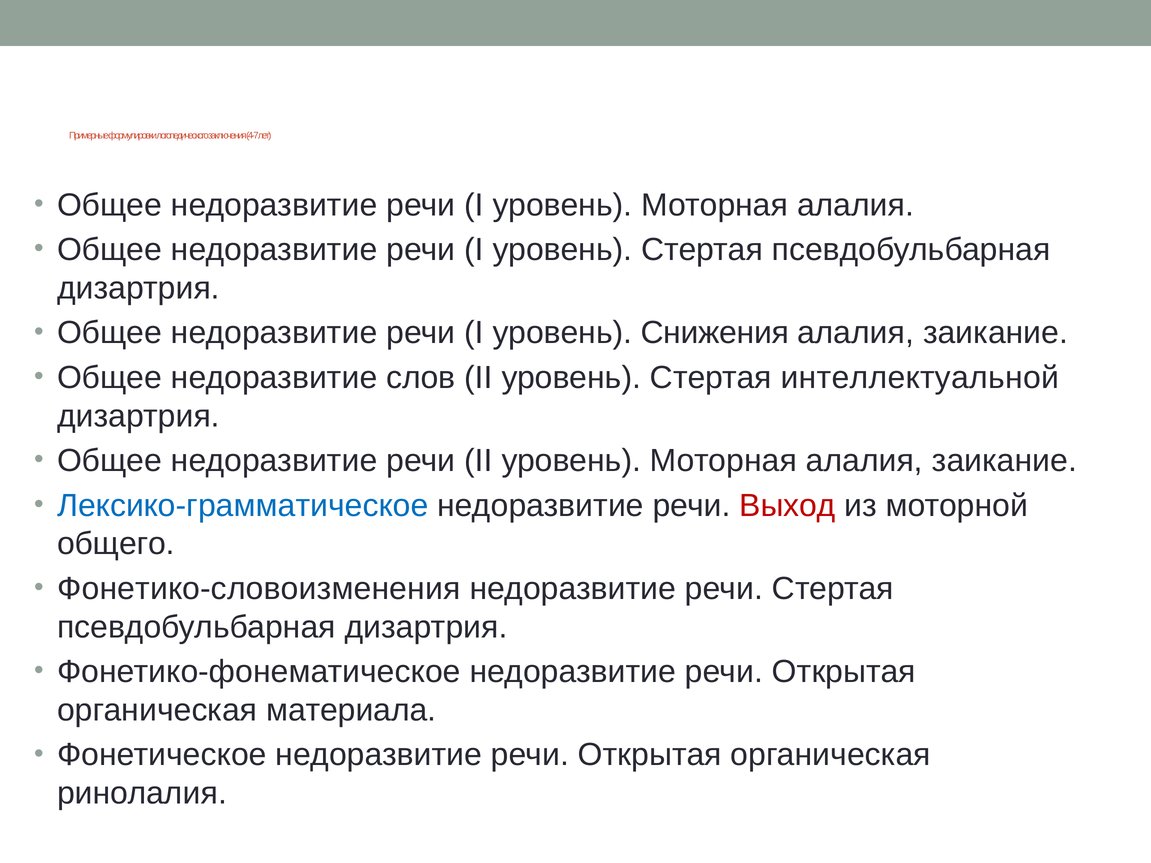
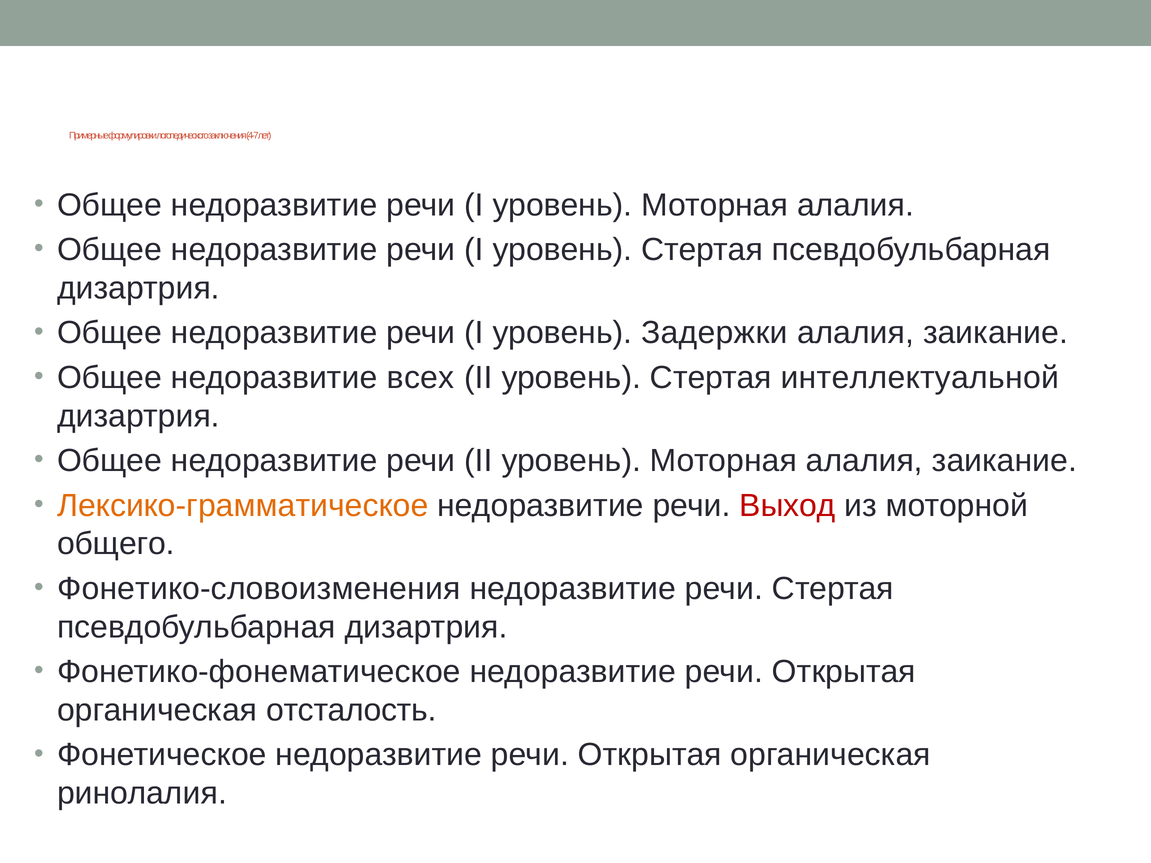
Снижения: Снижения -> Задержки
слов: слов -> всех
Лексико-грамматическое colour: blue -> orange
материала: материала -> отсталость
